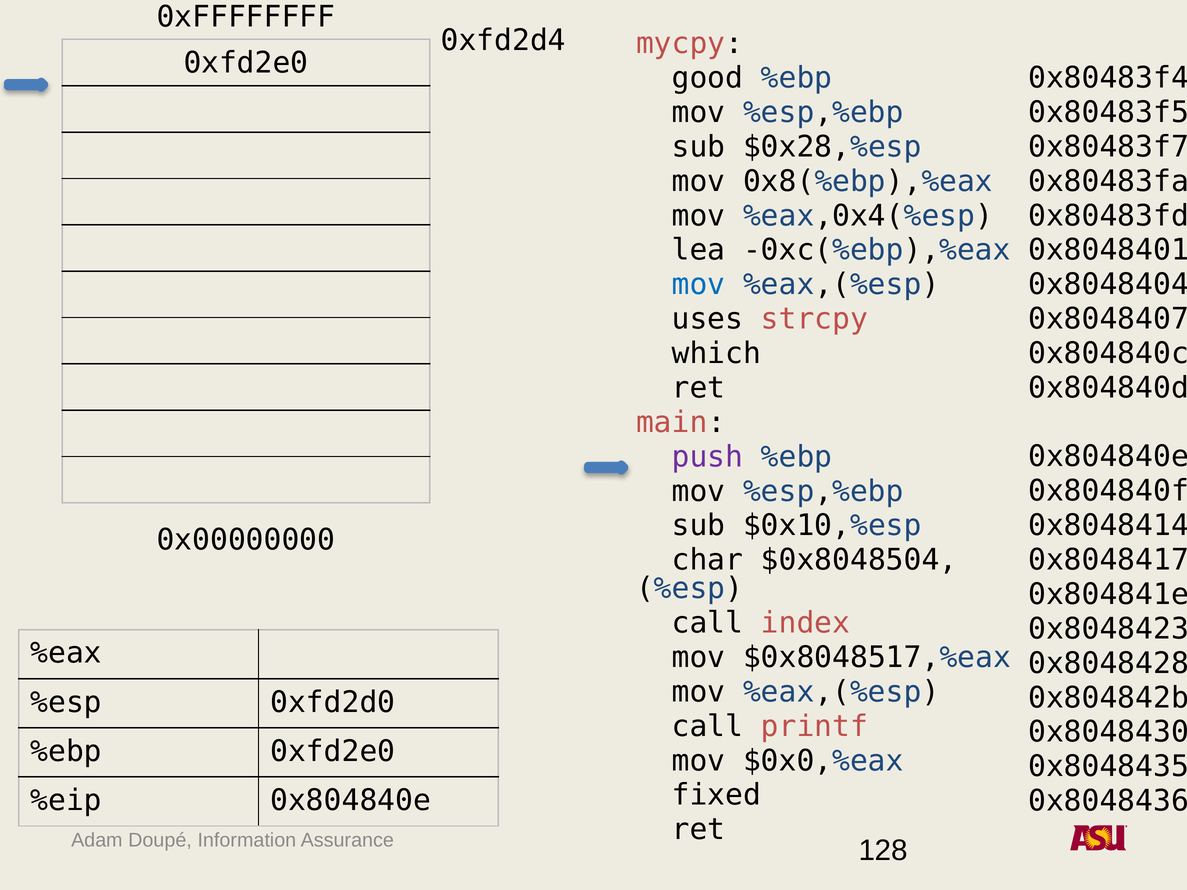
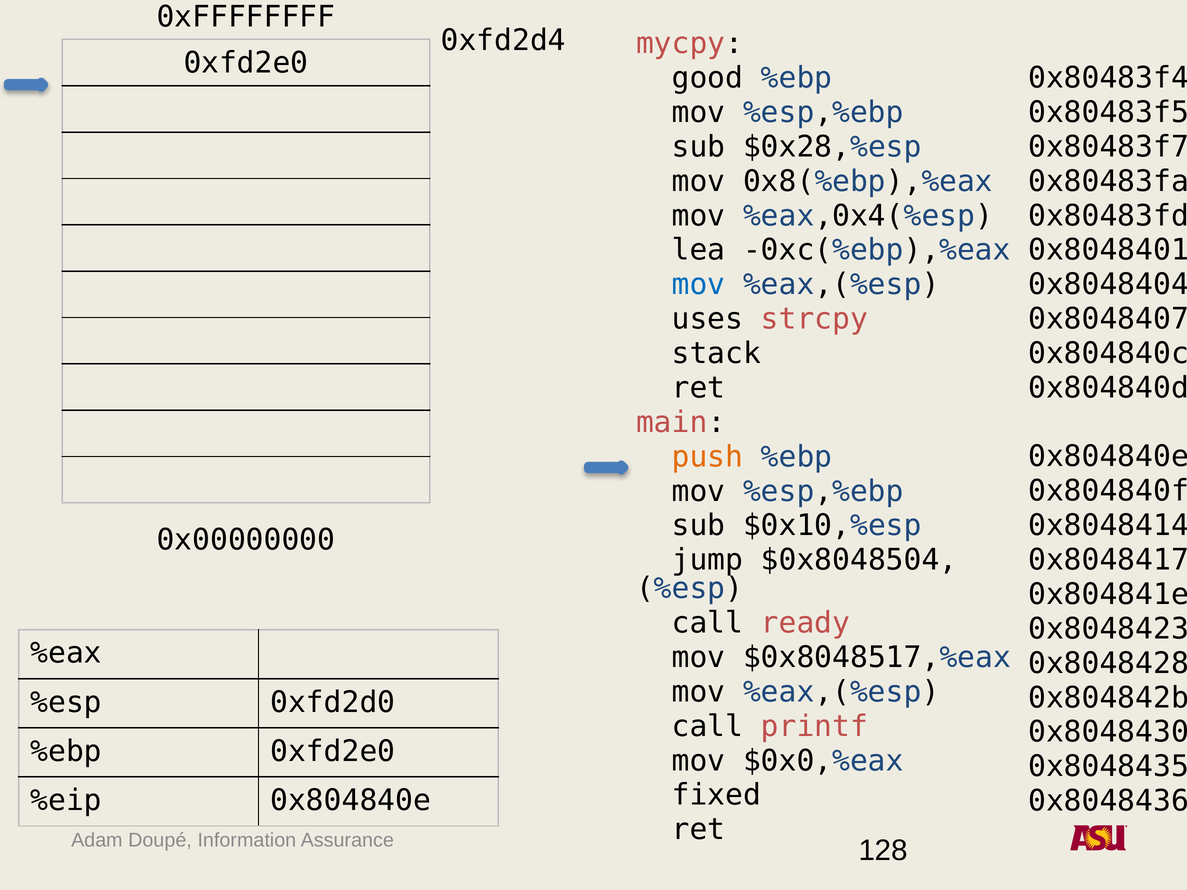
which: which -> stack
push colour: purple -> orange
char: char -> jump
index: index -> ready
